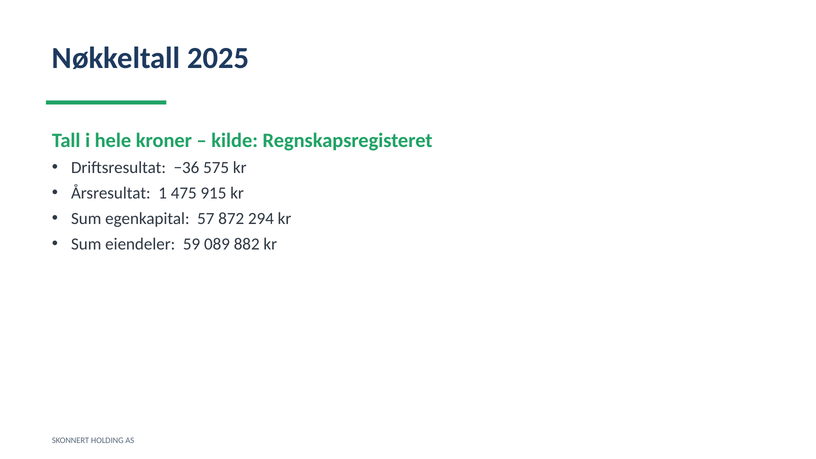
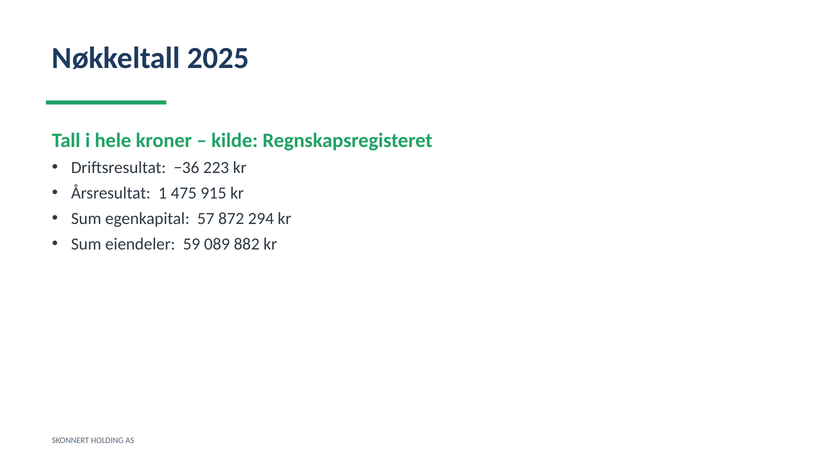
575: 575 -> 223
